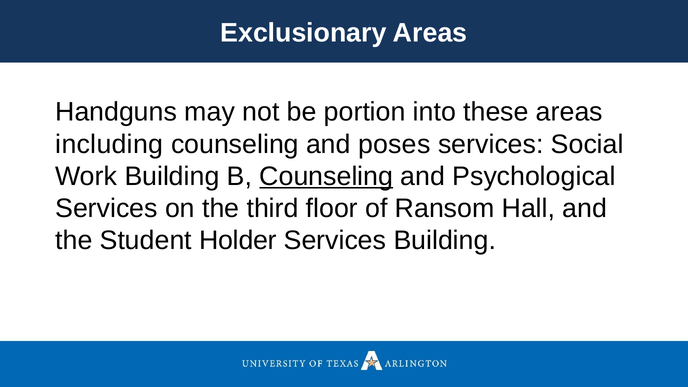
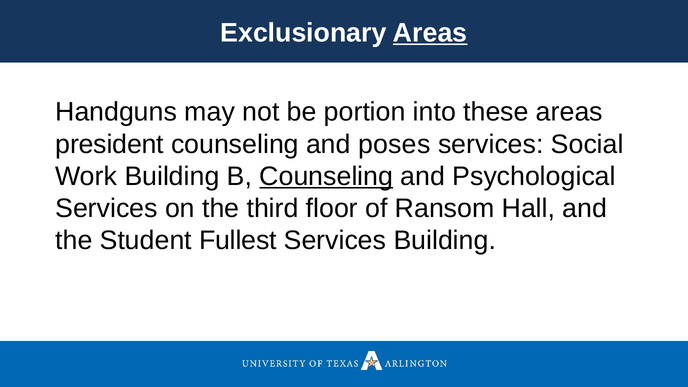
Areas at (430, 33) underline: none -> present
including: including -> president
Holder: Holder -> Fullest
